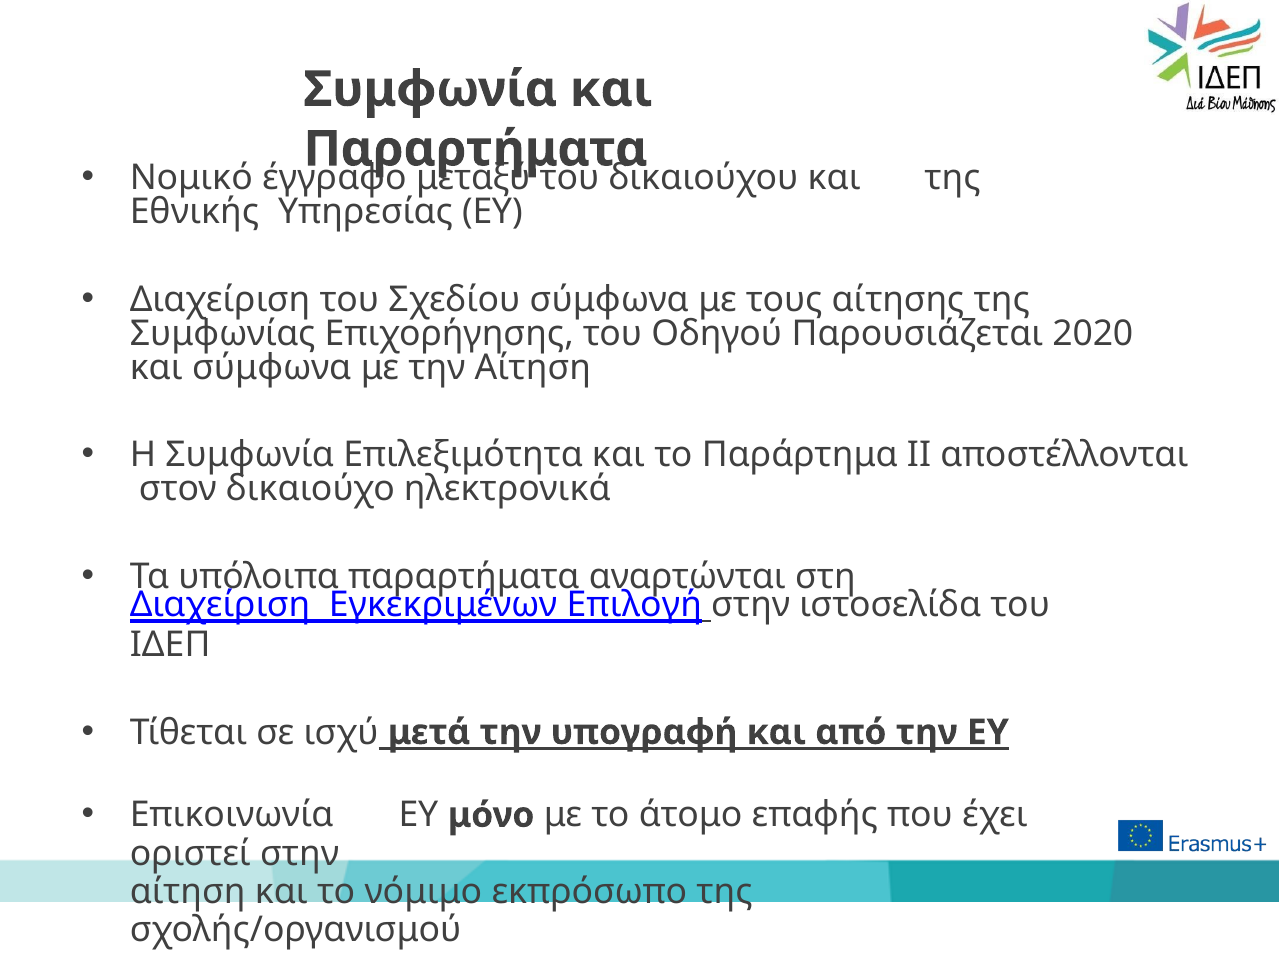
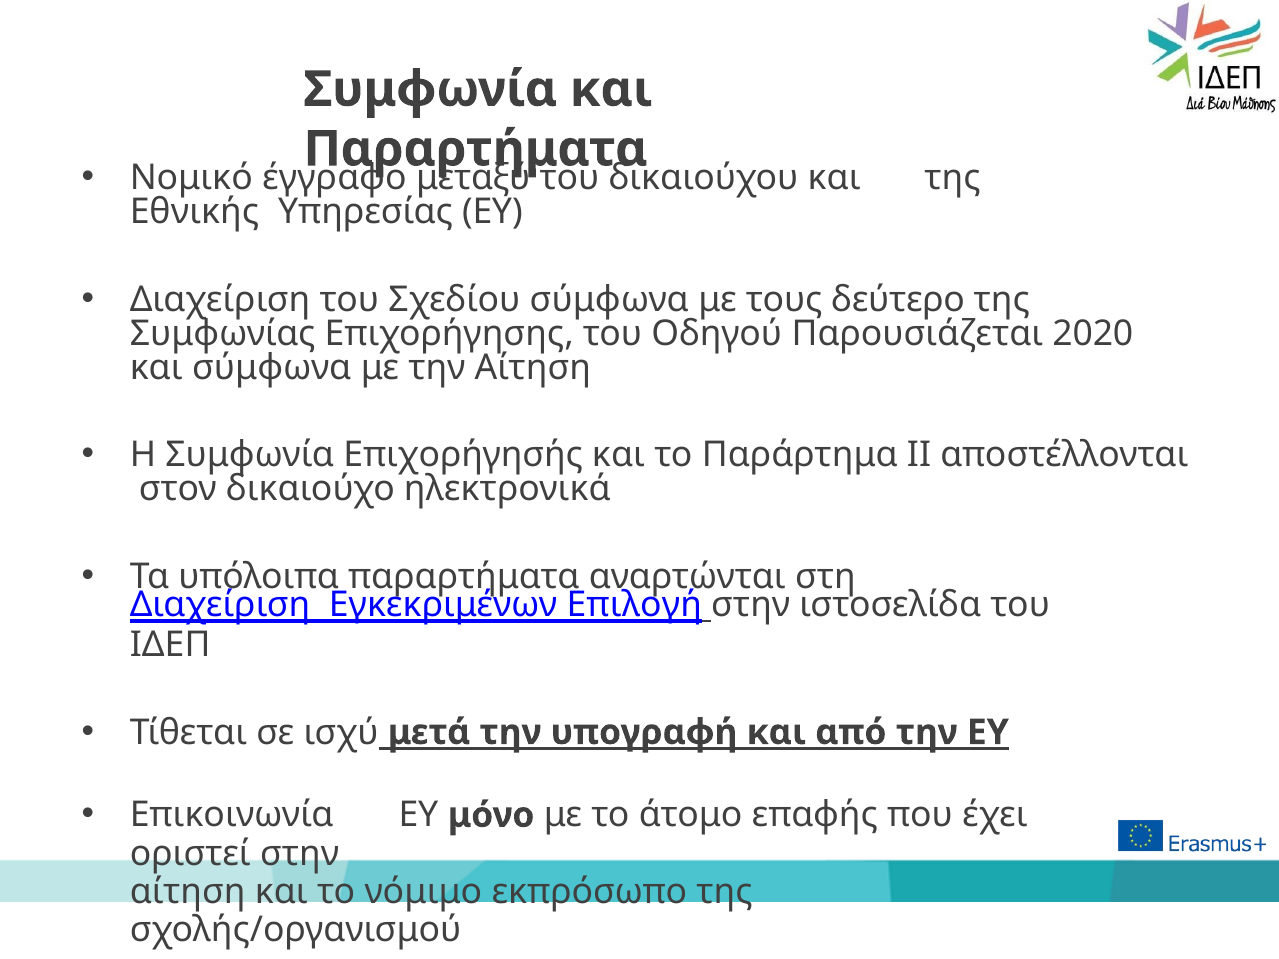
αίτησης: αίτησης -> δεύτερο
Επιλεξιμότητα: Επιλεξιμότητα -> Επιχορήγησής
